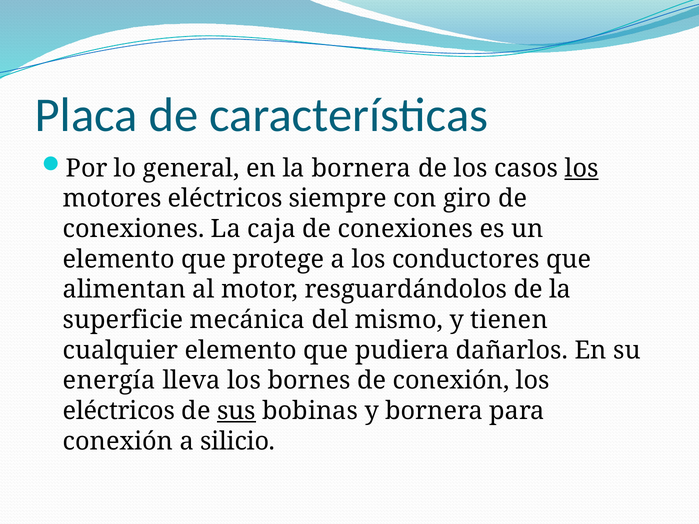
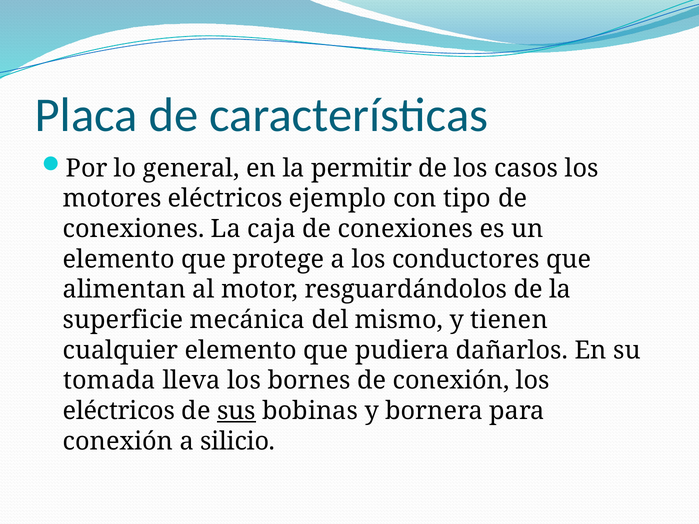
la bornera: bornera -> permitir
los at (582, 168) underline: present -> none
siempre: siempre -> ejemplo
giro: giro -> tipo
energía: energía -> tomada
